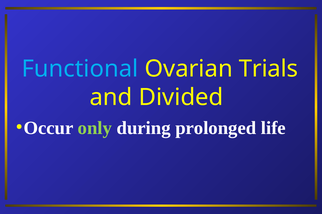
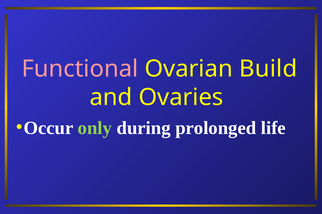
Functional colour: light blue -> pink
Trials: Trials -> Build
Divided: Divided -> Ovaries
